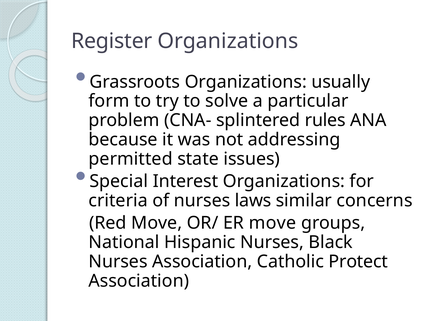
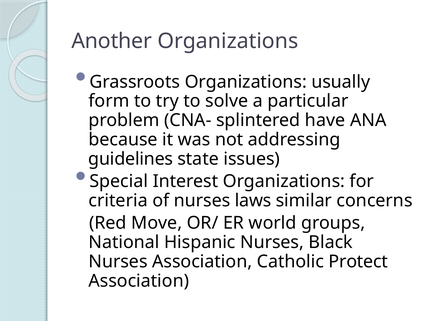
Register: Register -> Another
rules: rules -> have
permitted: permitted -> guidelines
ER move: move -> world
